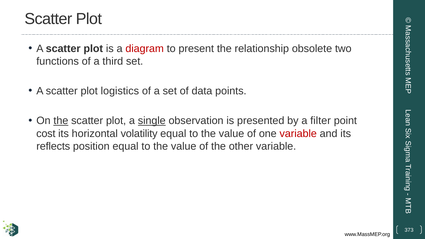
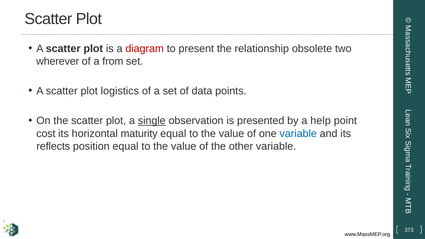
functions: functions -> wherever
third: third -> from
the at (61, 121) underline: present -> none
filter: filter -> help
volatility: volatility -> maturity
variable at (298, 134) colour: red -> blue
